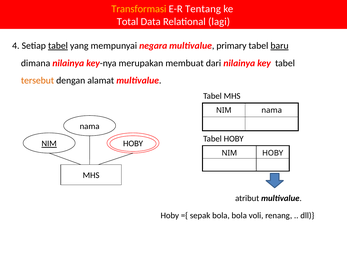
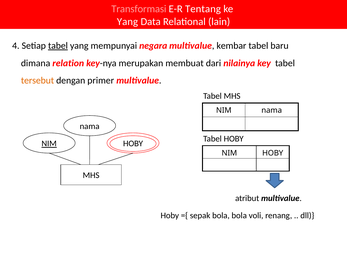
Transformasi colour: yellow -> pink
Total at (128, 22): Total -> Yang
lagi: lagi -> lain
primary: primary -> kembar
baru underline: present -> none
dimana nilainya: nilainya -> relation
alamat: alamat -> primer
